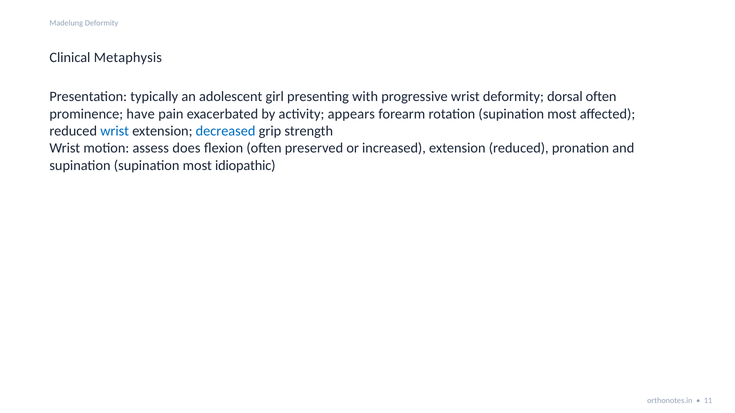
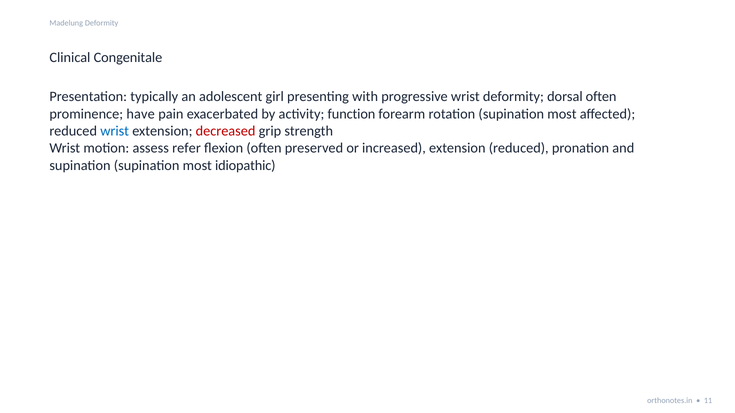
Metaphysis: Metaphysis -> Congenitale
appears: appears -> function
decreased colour: blue -> red
does: does -> refer
